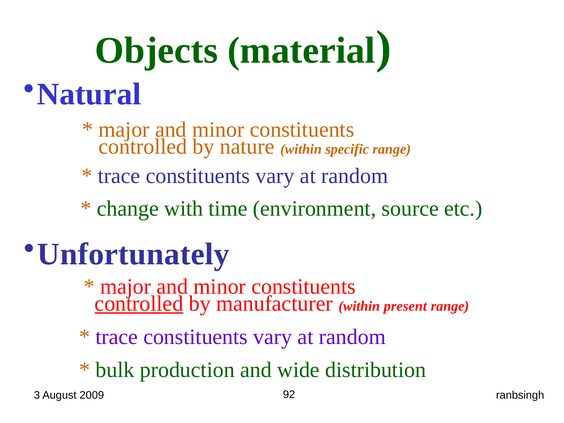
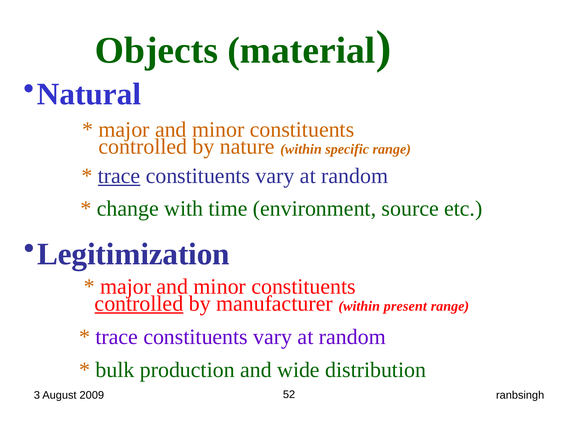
trace at (119, 176) underline: none -> present
Unfortunately: Unfortunately -> Legitimization
92: 92 -> 52
